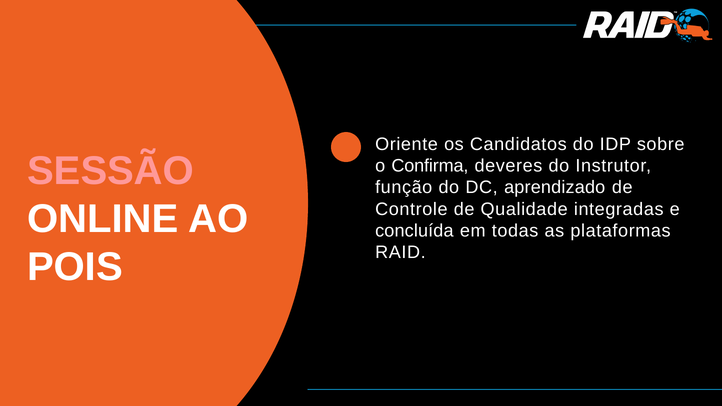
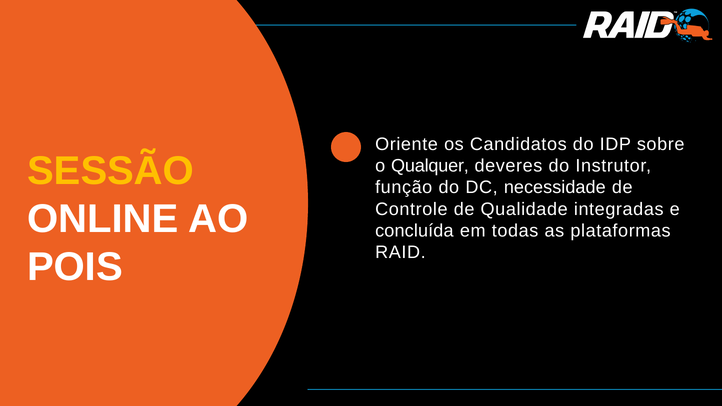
SESSÃO colour: pink -> yellow
Confirma: Confirma -> Qualquer
aprendizado: aprendizado -> necessidade
